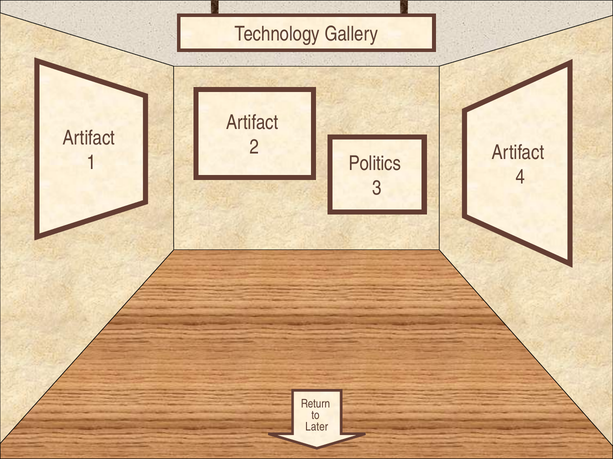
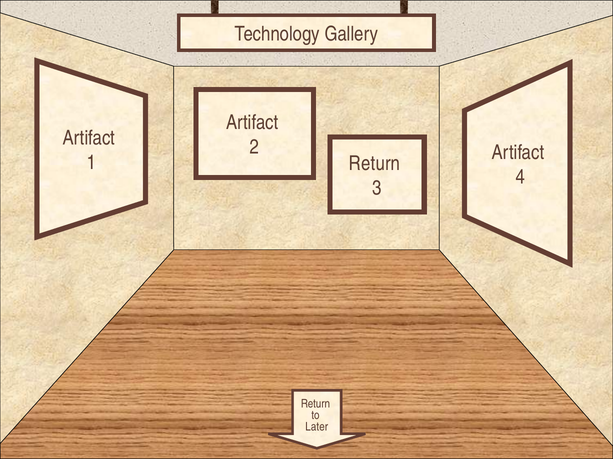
Politics at (375, 164): Politics -> Return
